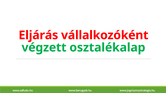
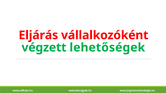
osztalékalap: osztalékalap -> lehetőségek
